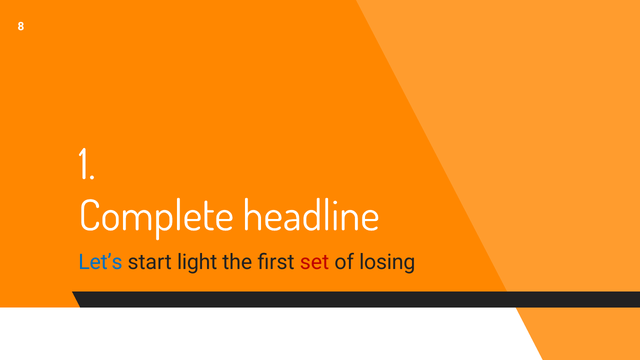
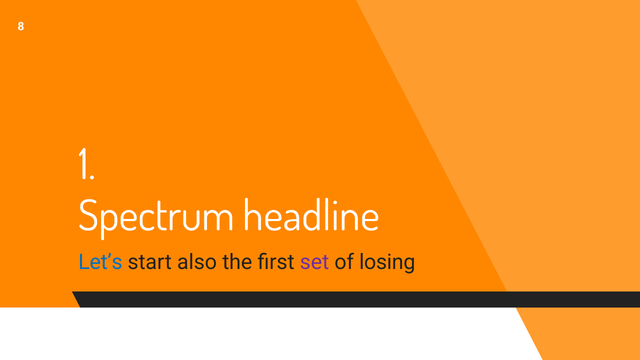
Complete: Complete -> Spectrum
light: light -> also
set colour: red -> purple
